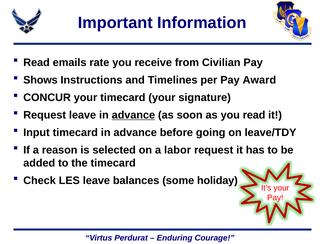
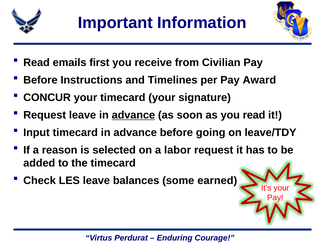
rate: rate -> first
Shows at (40, 80): Shows -> Before
holiday: holiday -> earned
